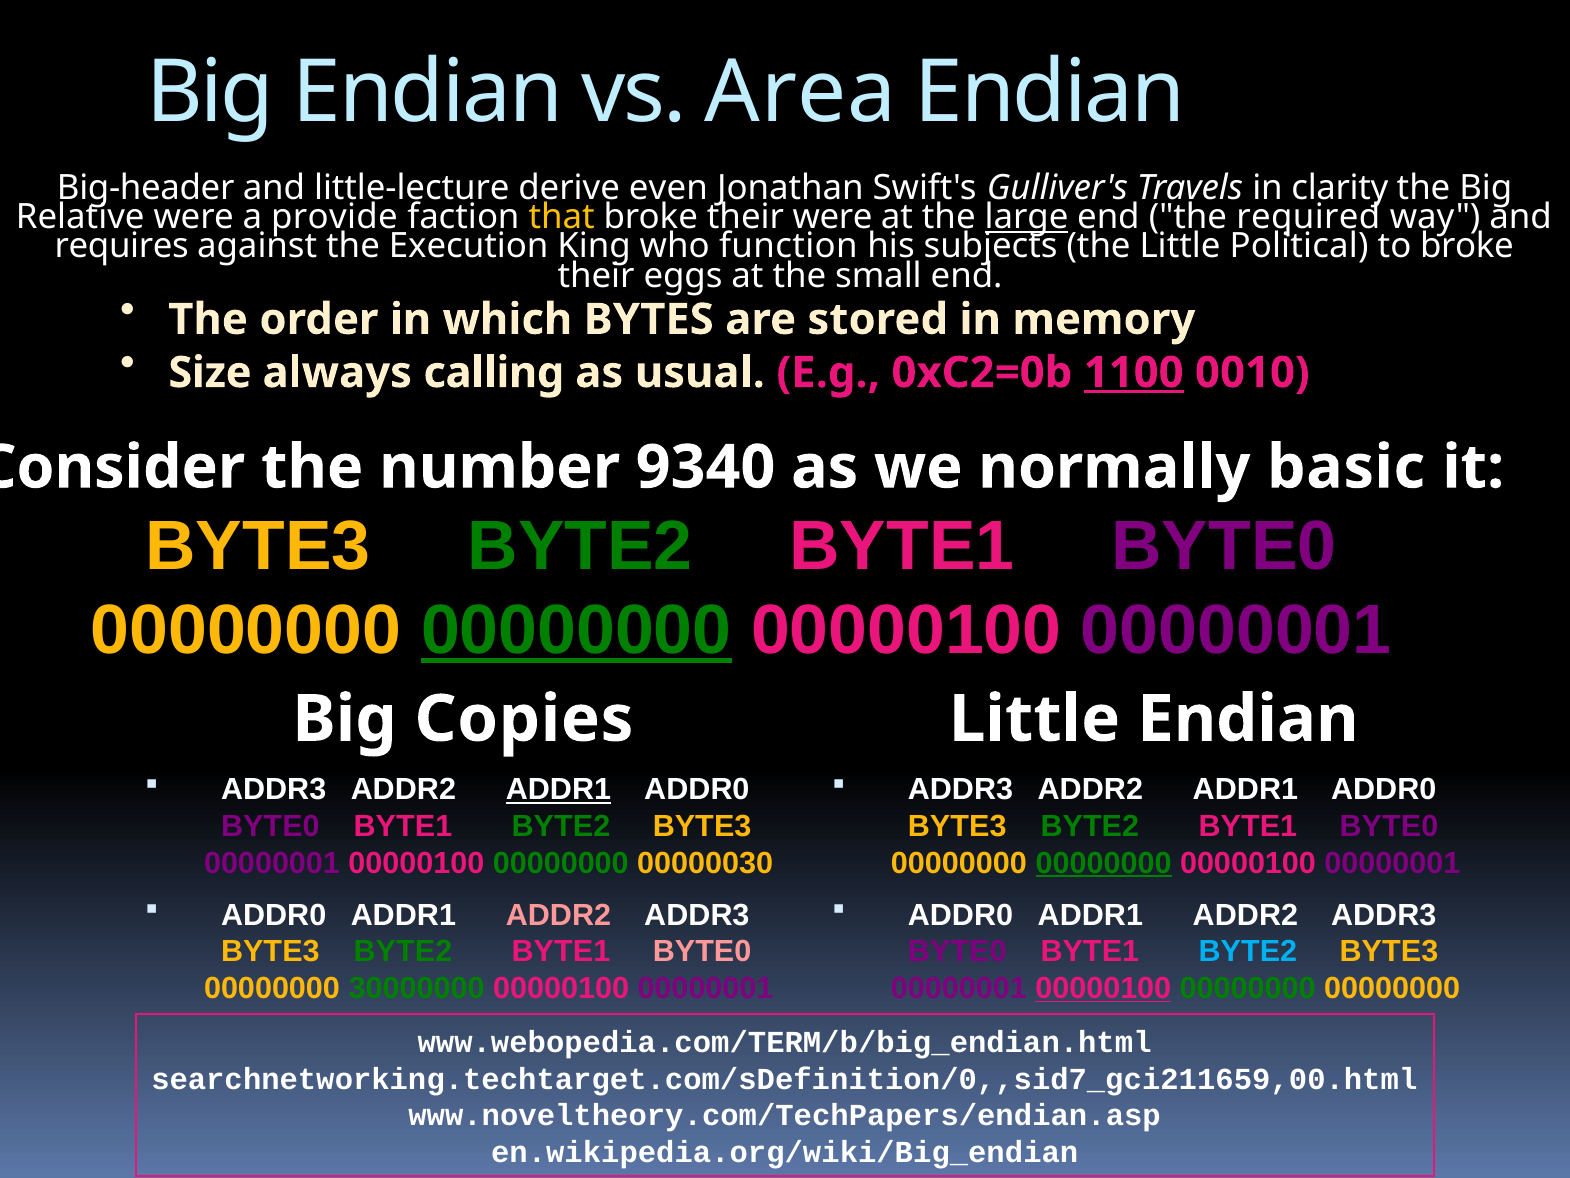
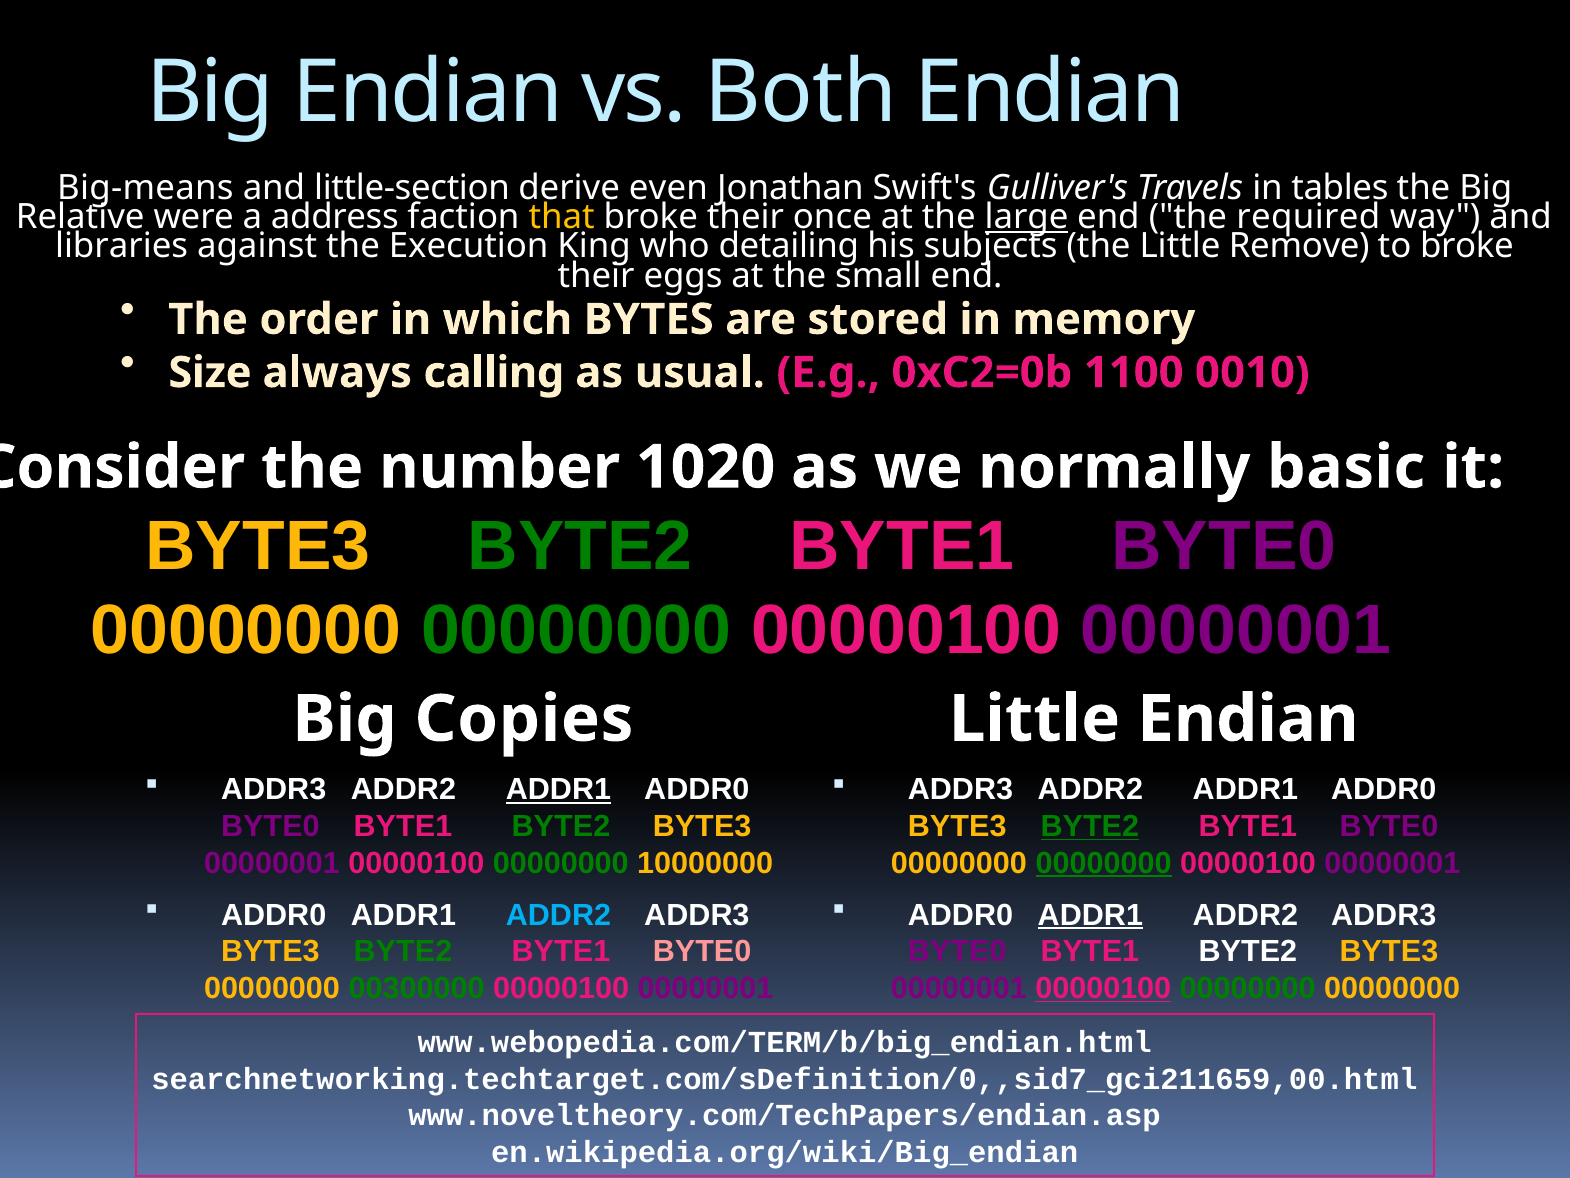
Area: Area -> Both
Big-header: Big-header -> Big-means
little-lecture: little-lecture -> little-section
clarity: clarity -> tables
provide: provide -> address
their were: were -> once
requires: requires -> libraries
function: function -> detailing
Political: Political -> Remove
1100 underline: present -> none
9340: 9340 -> 1020
00000000 at (576, 630) underline: present -> none
BYTE2 at (1090, 826) underline: none -> present
00000030: 00000030 -> 10000000
ADDR2 at (558, 915) colour: pink -> light blue
ADDR1 at (1090, 915) underline: none -> present
BYTE2 at (1248, 951) colour: light blue -> white
30000000: 30000000 -> 00300000
